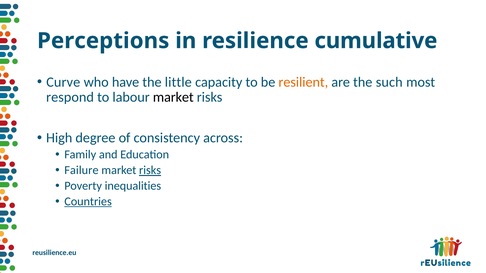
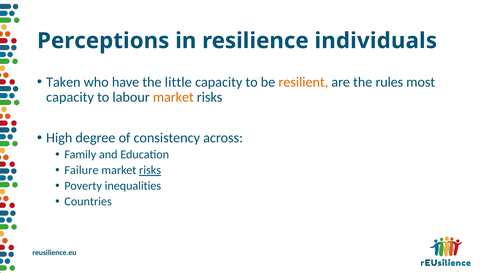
cumulative: cumulative -> individuals
Curve: Curve -> Taken
such: such -> rules
respond at (70, 97): respond -> capacity
market at (173, 97) colour: black -> orange
Countries underline: present -> none
